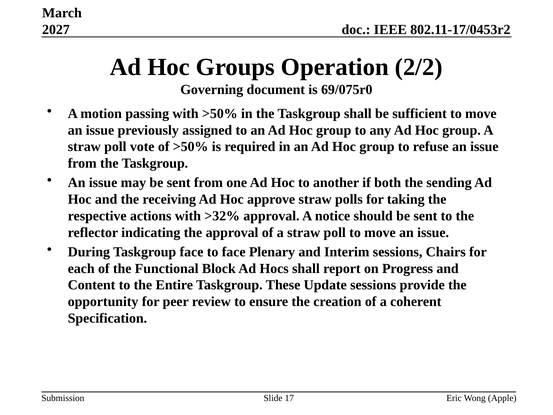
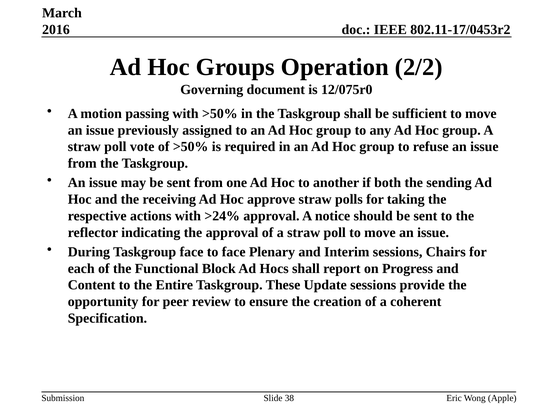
2027: 2027 -> 2016
69/075r0: 69/075r0 -> 12/075r0
>32%: >32% -> >24%
17: 17 -> 38
